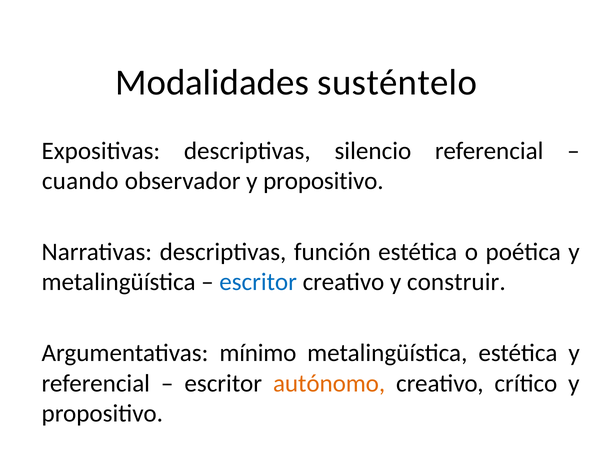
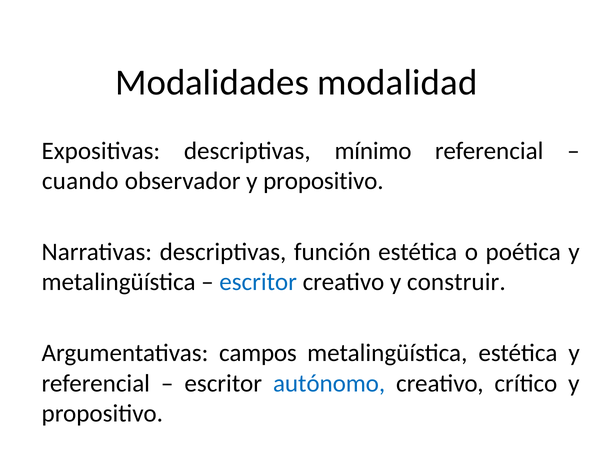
susténtelo: susténtelo -> modalidad
silencio: silencio -> mínimo
mínimo: mínimo -> campos
autónomo colour: orange -> blue
